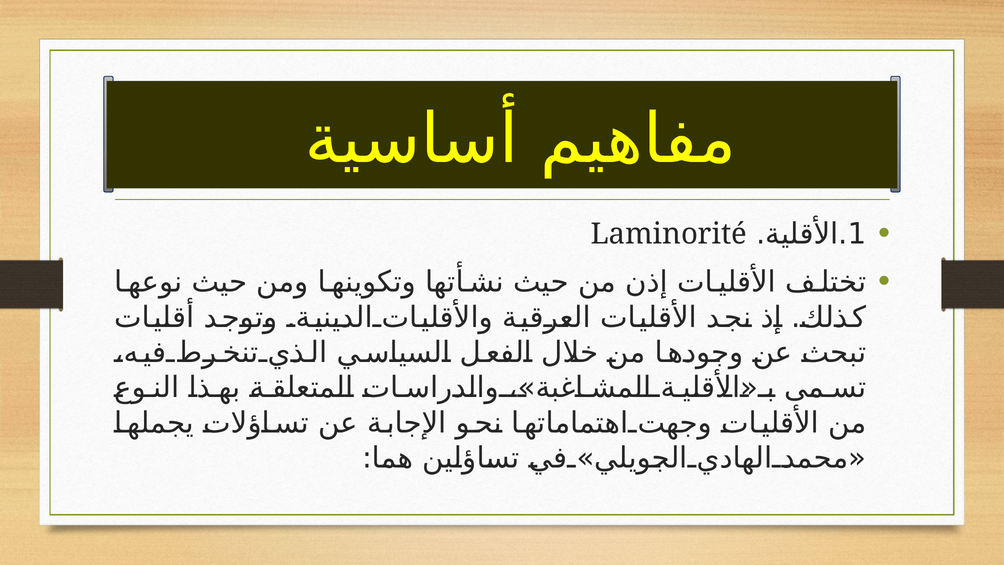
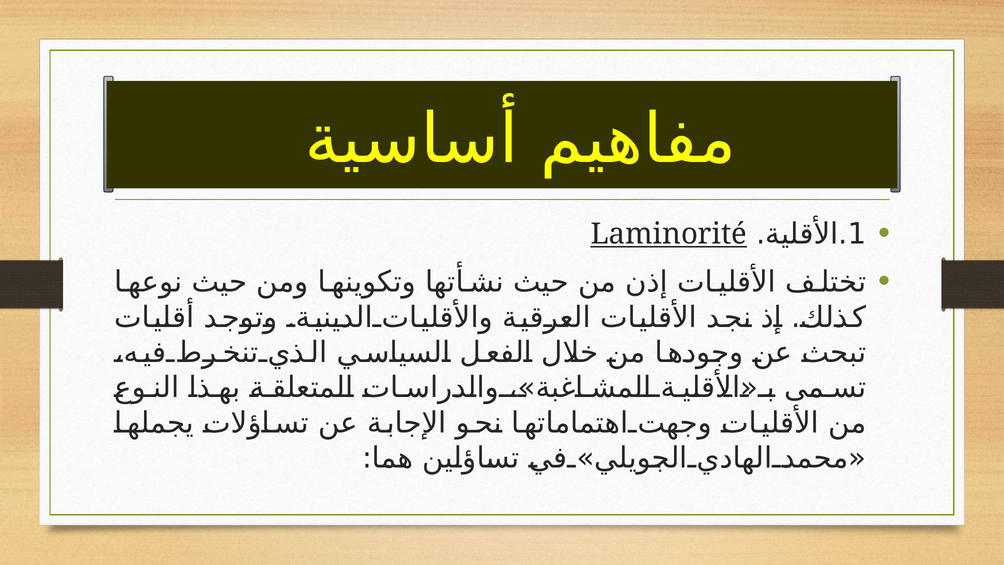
Laminorité underline: none -> present
